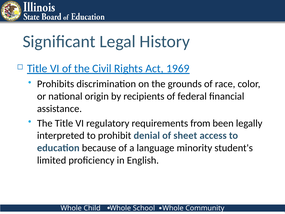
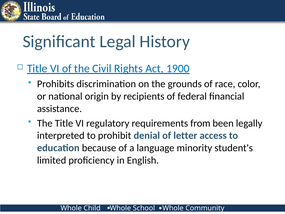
1969: 1969 -> 1900
sheet: sheet -> letter
